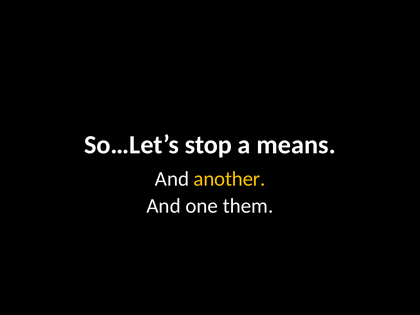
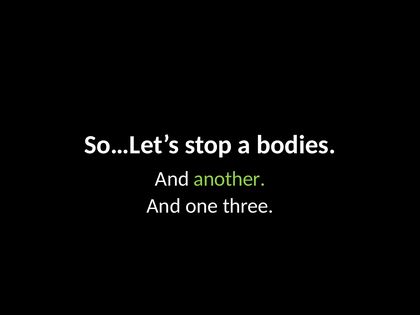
means: means -> bodies
another colour: yellow -> light green
them: them -> three
